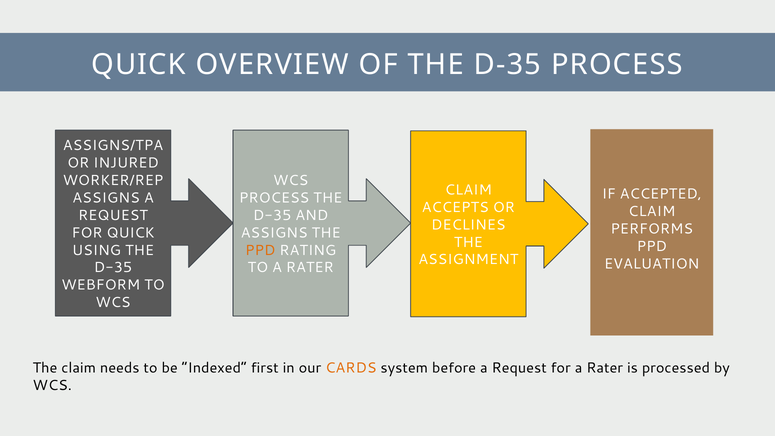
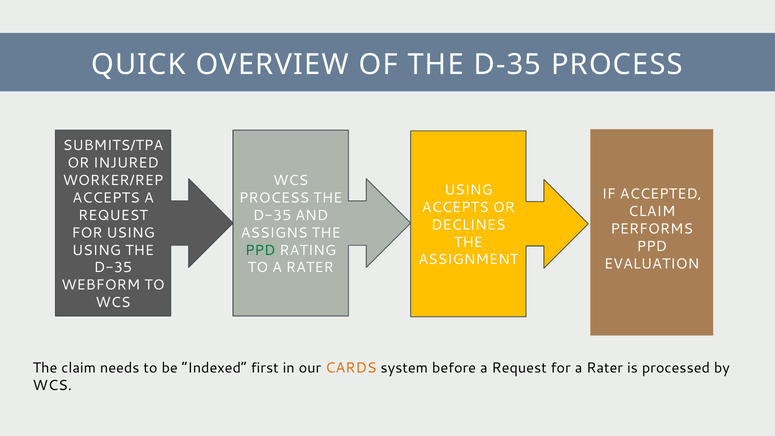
ASSIGNS/TPA: ASSIGNS/TPA -> SUBMITS/TPA
CLAIM at (468, 190): CLAIM -> USING
ASSIGNS at (106, 198): ASSIGNS -> ACCEPTS
FOR QUICK: QUICK -> USING
PPD at (260, 250) colour: orange -> green
